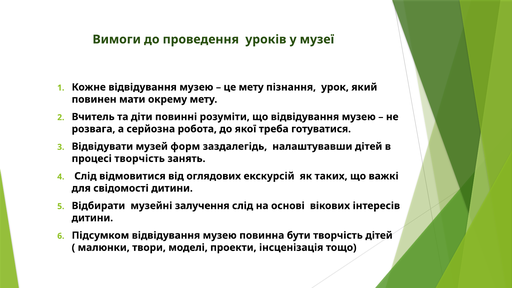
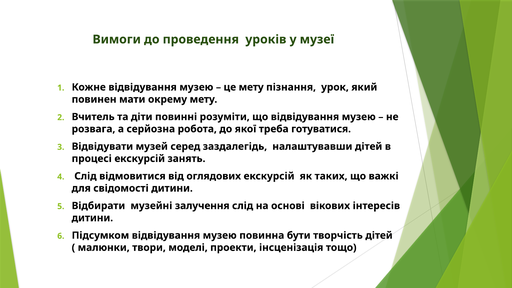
форм: форм -> серед
процесі творчість: творчість -> екскурсій
